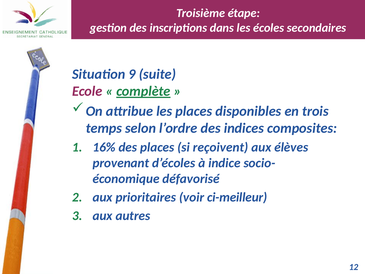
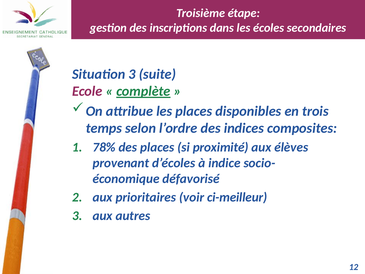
Situation 9: 9 -> 3
16%: 16% -> 78%
reçoivent: reçoivent -> proximité
